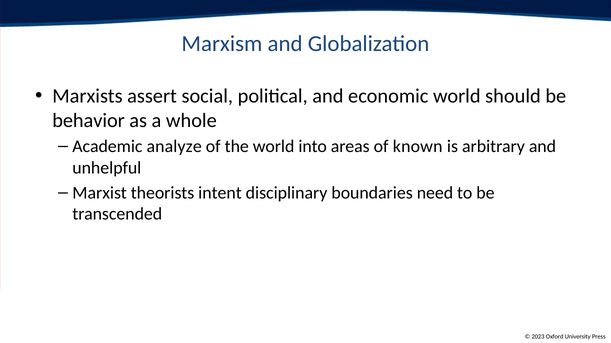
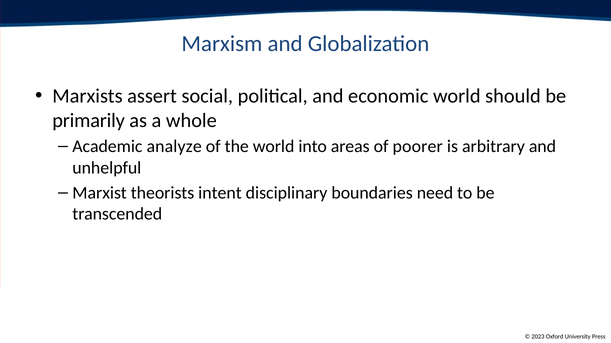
behavior: behavior -> primarily
known: known -> poorer
